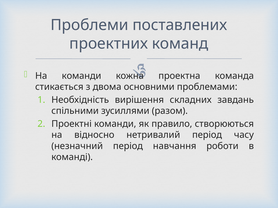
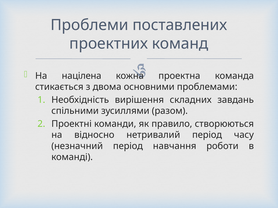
На команди: команди -> націлена
